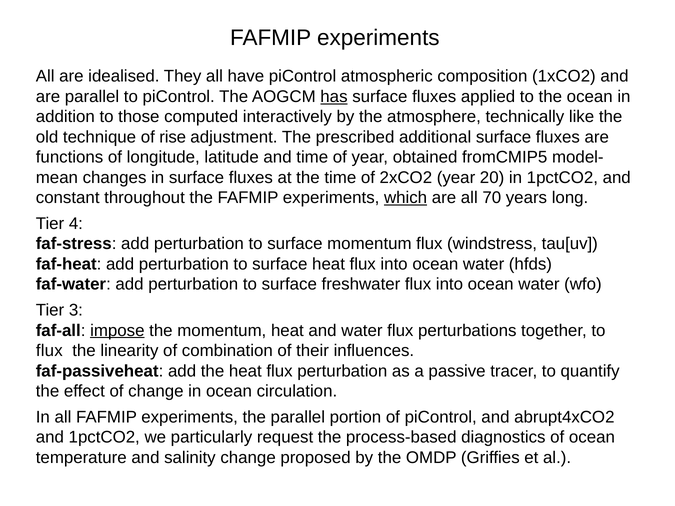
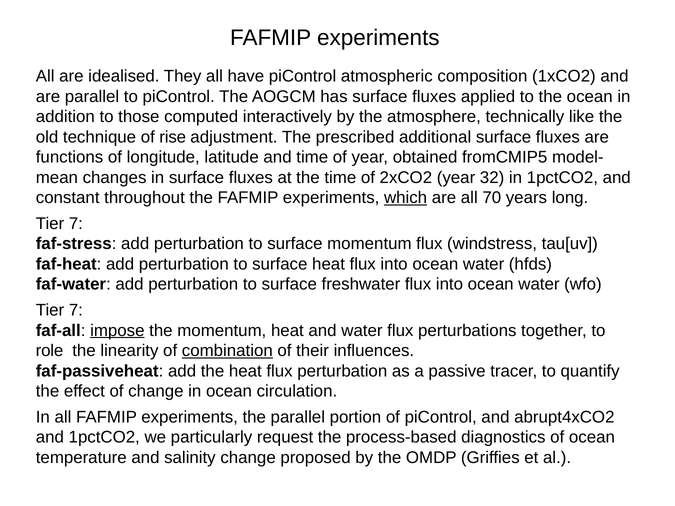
has underline: present -> none
20: 20 -> 32
4 at (76, 224): 4 -> 7
3 at (76, 310): 3 -> 7
flux at (49, 351): flux -> role
combination underline: none -> present
